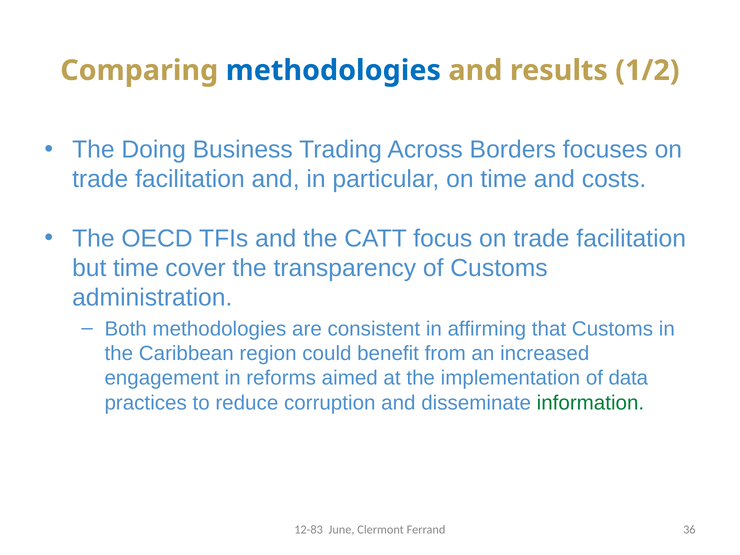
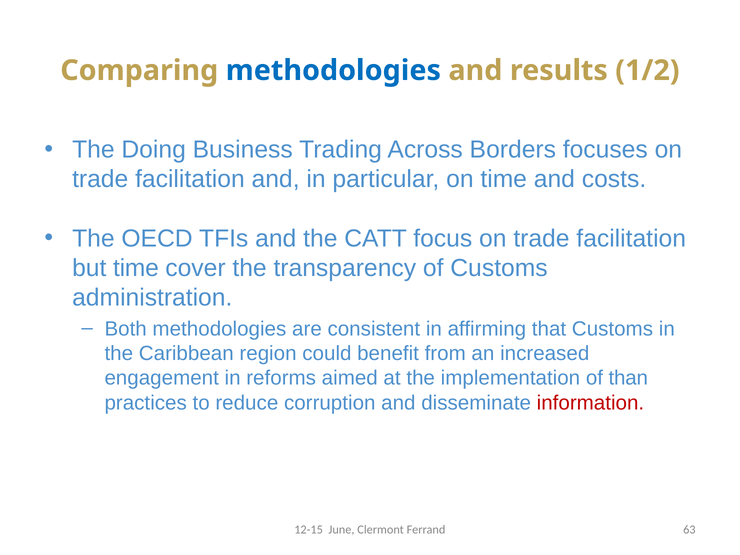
data: data -> than
information colour: green -> red
12-83: 12-83 -> 12-15
36: 36 -> 63
